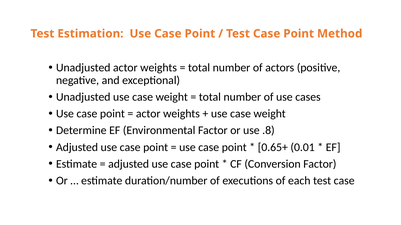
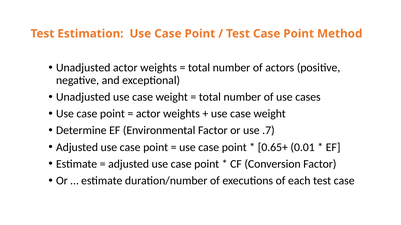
.8: .8 -> .7
